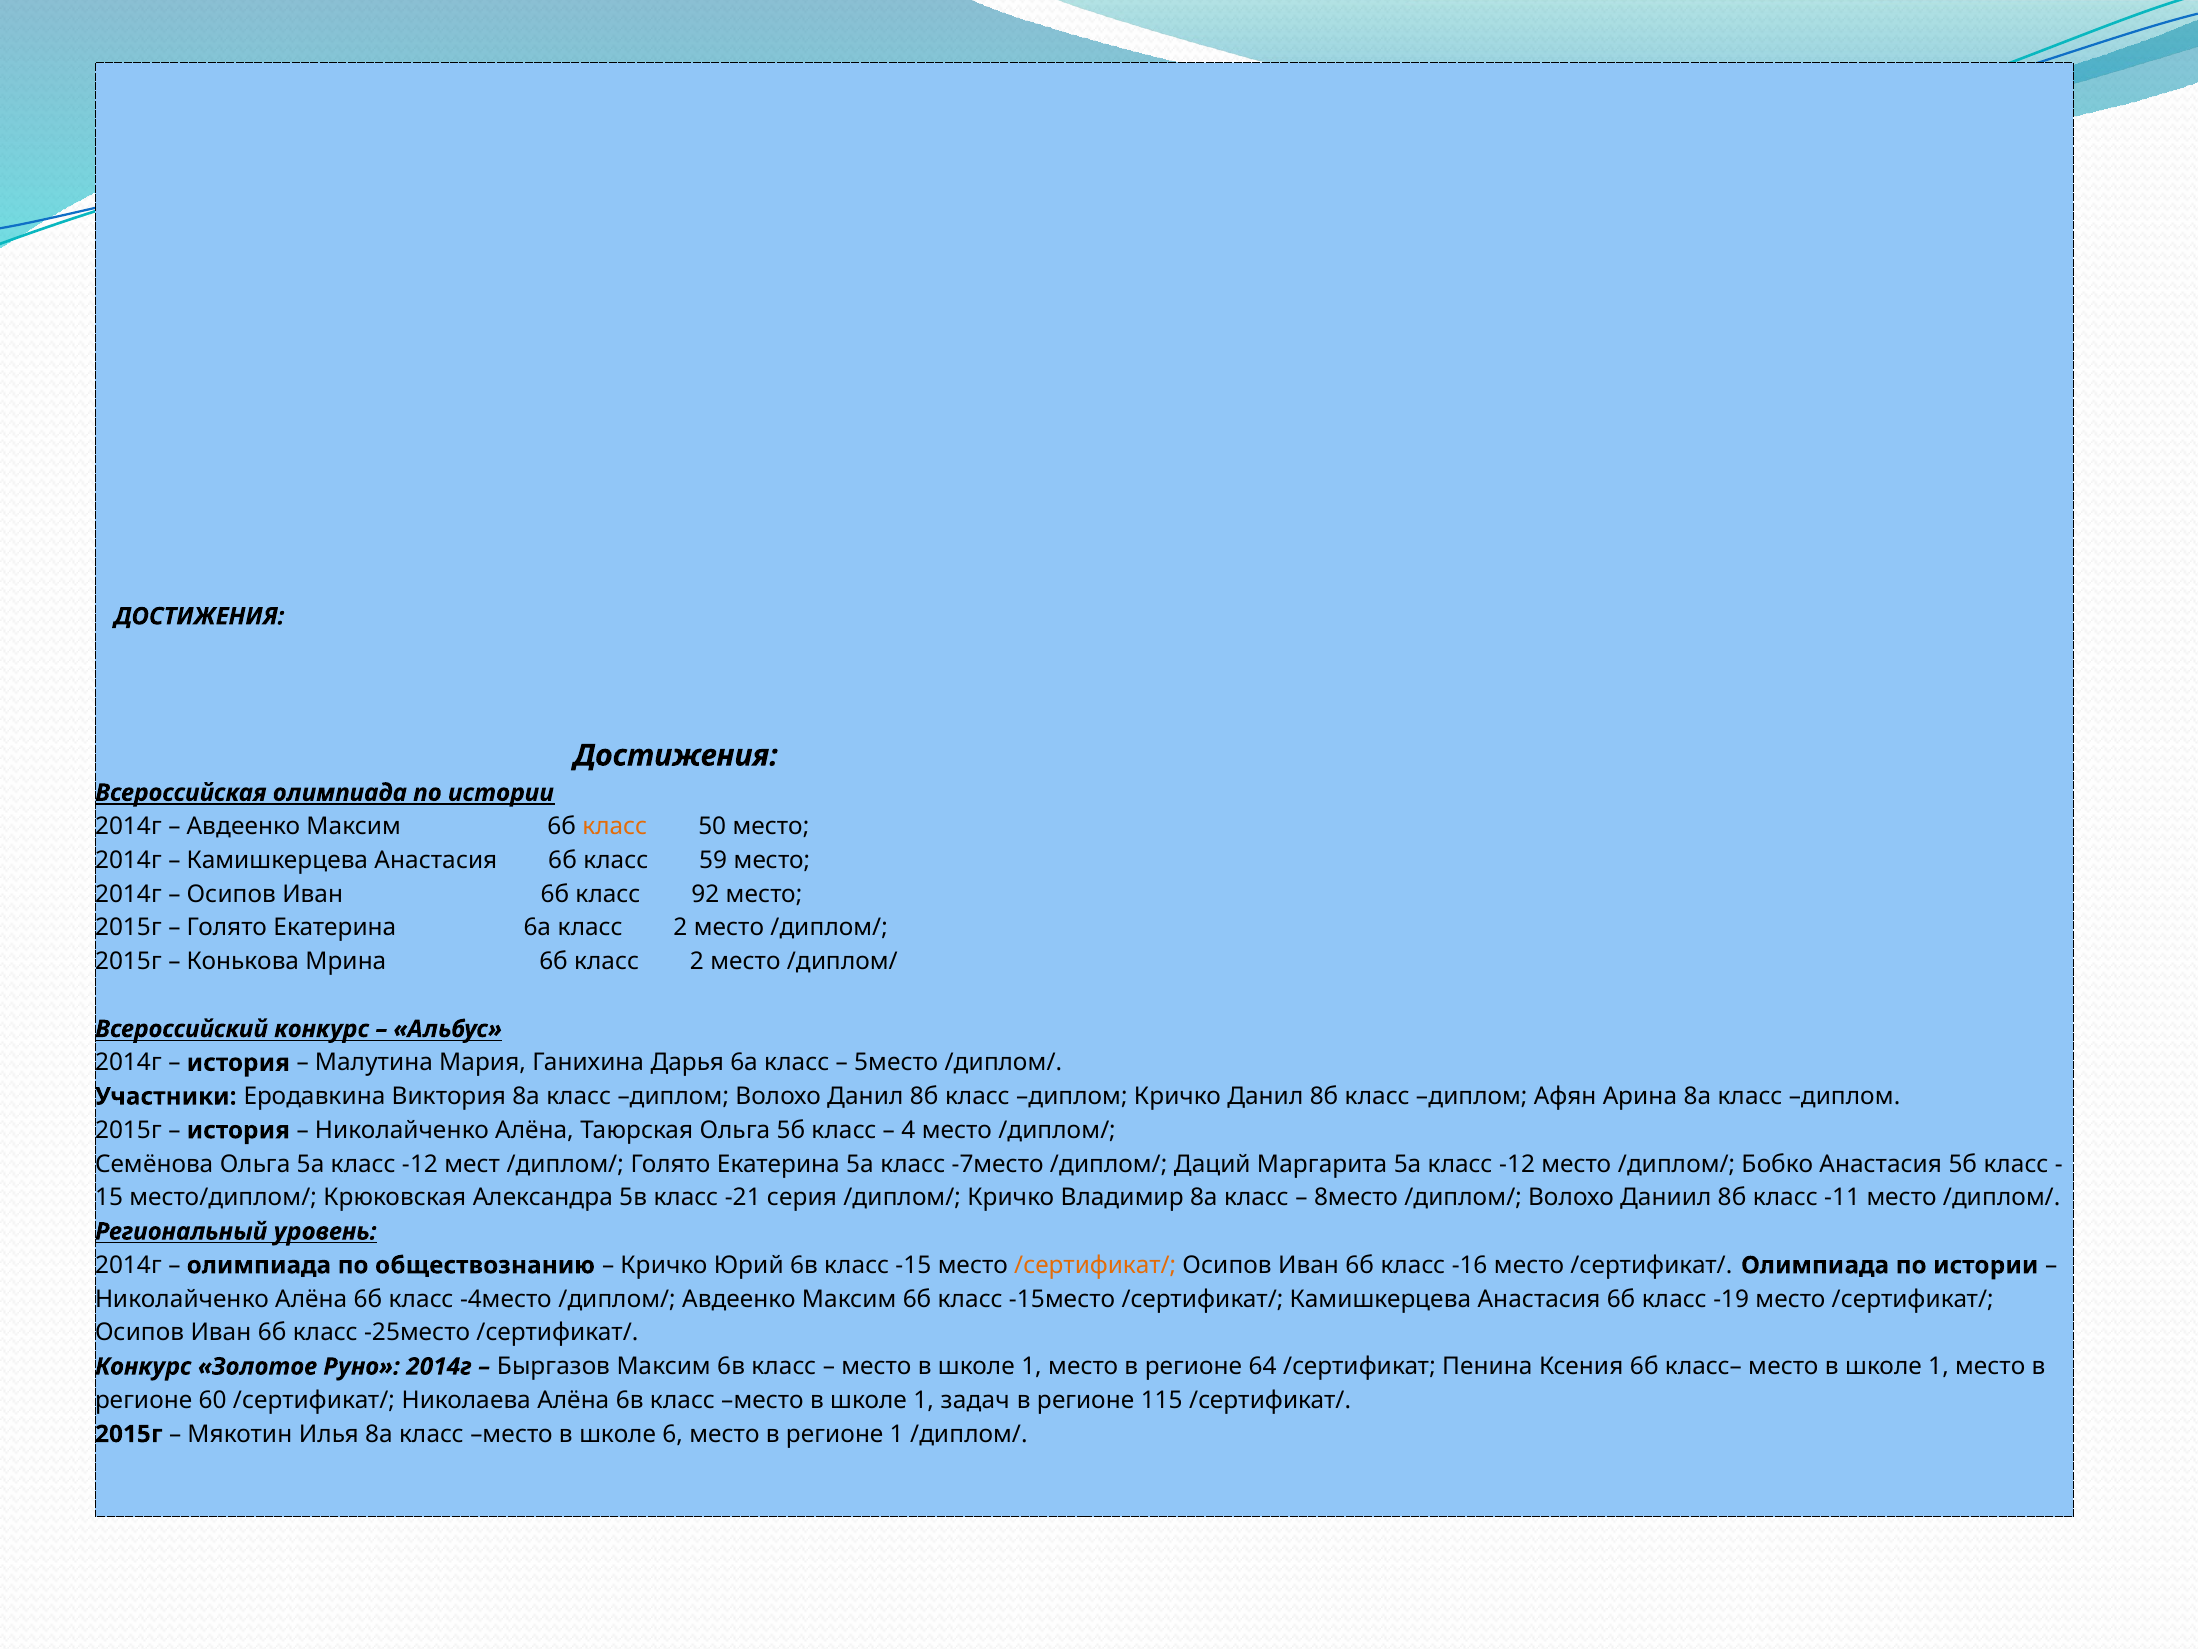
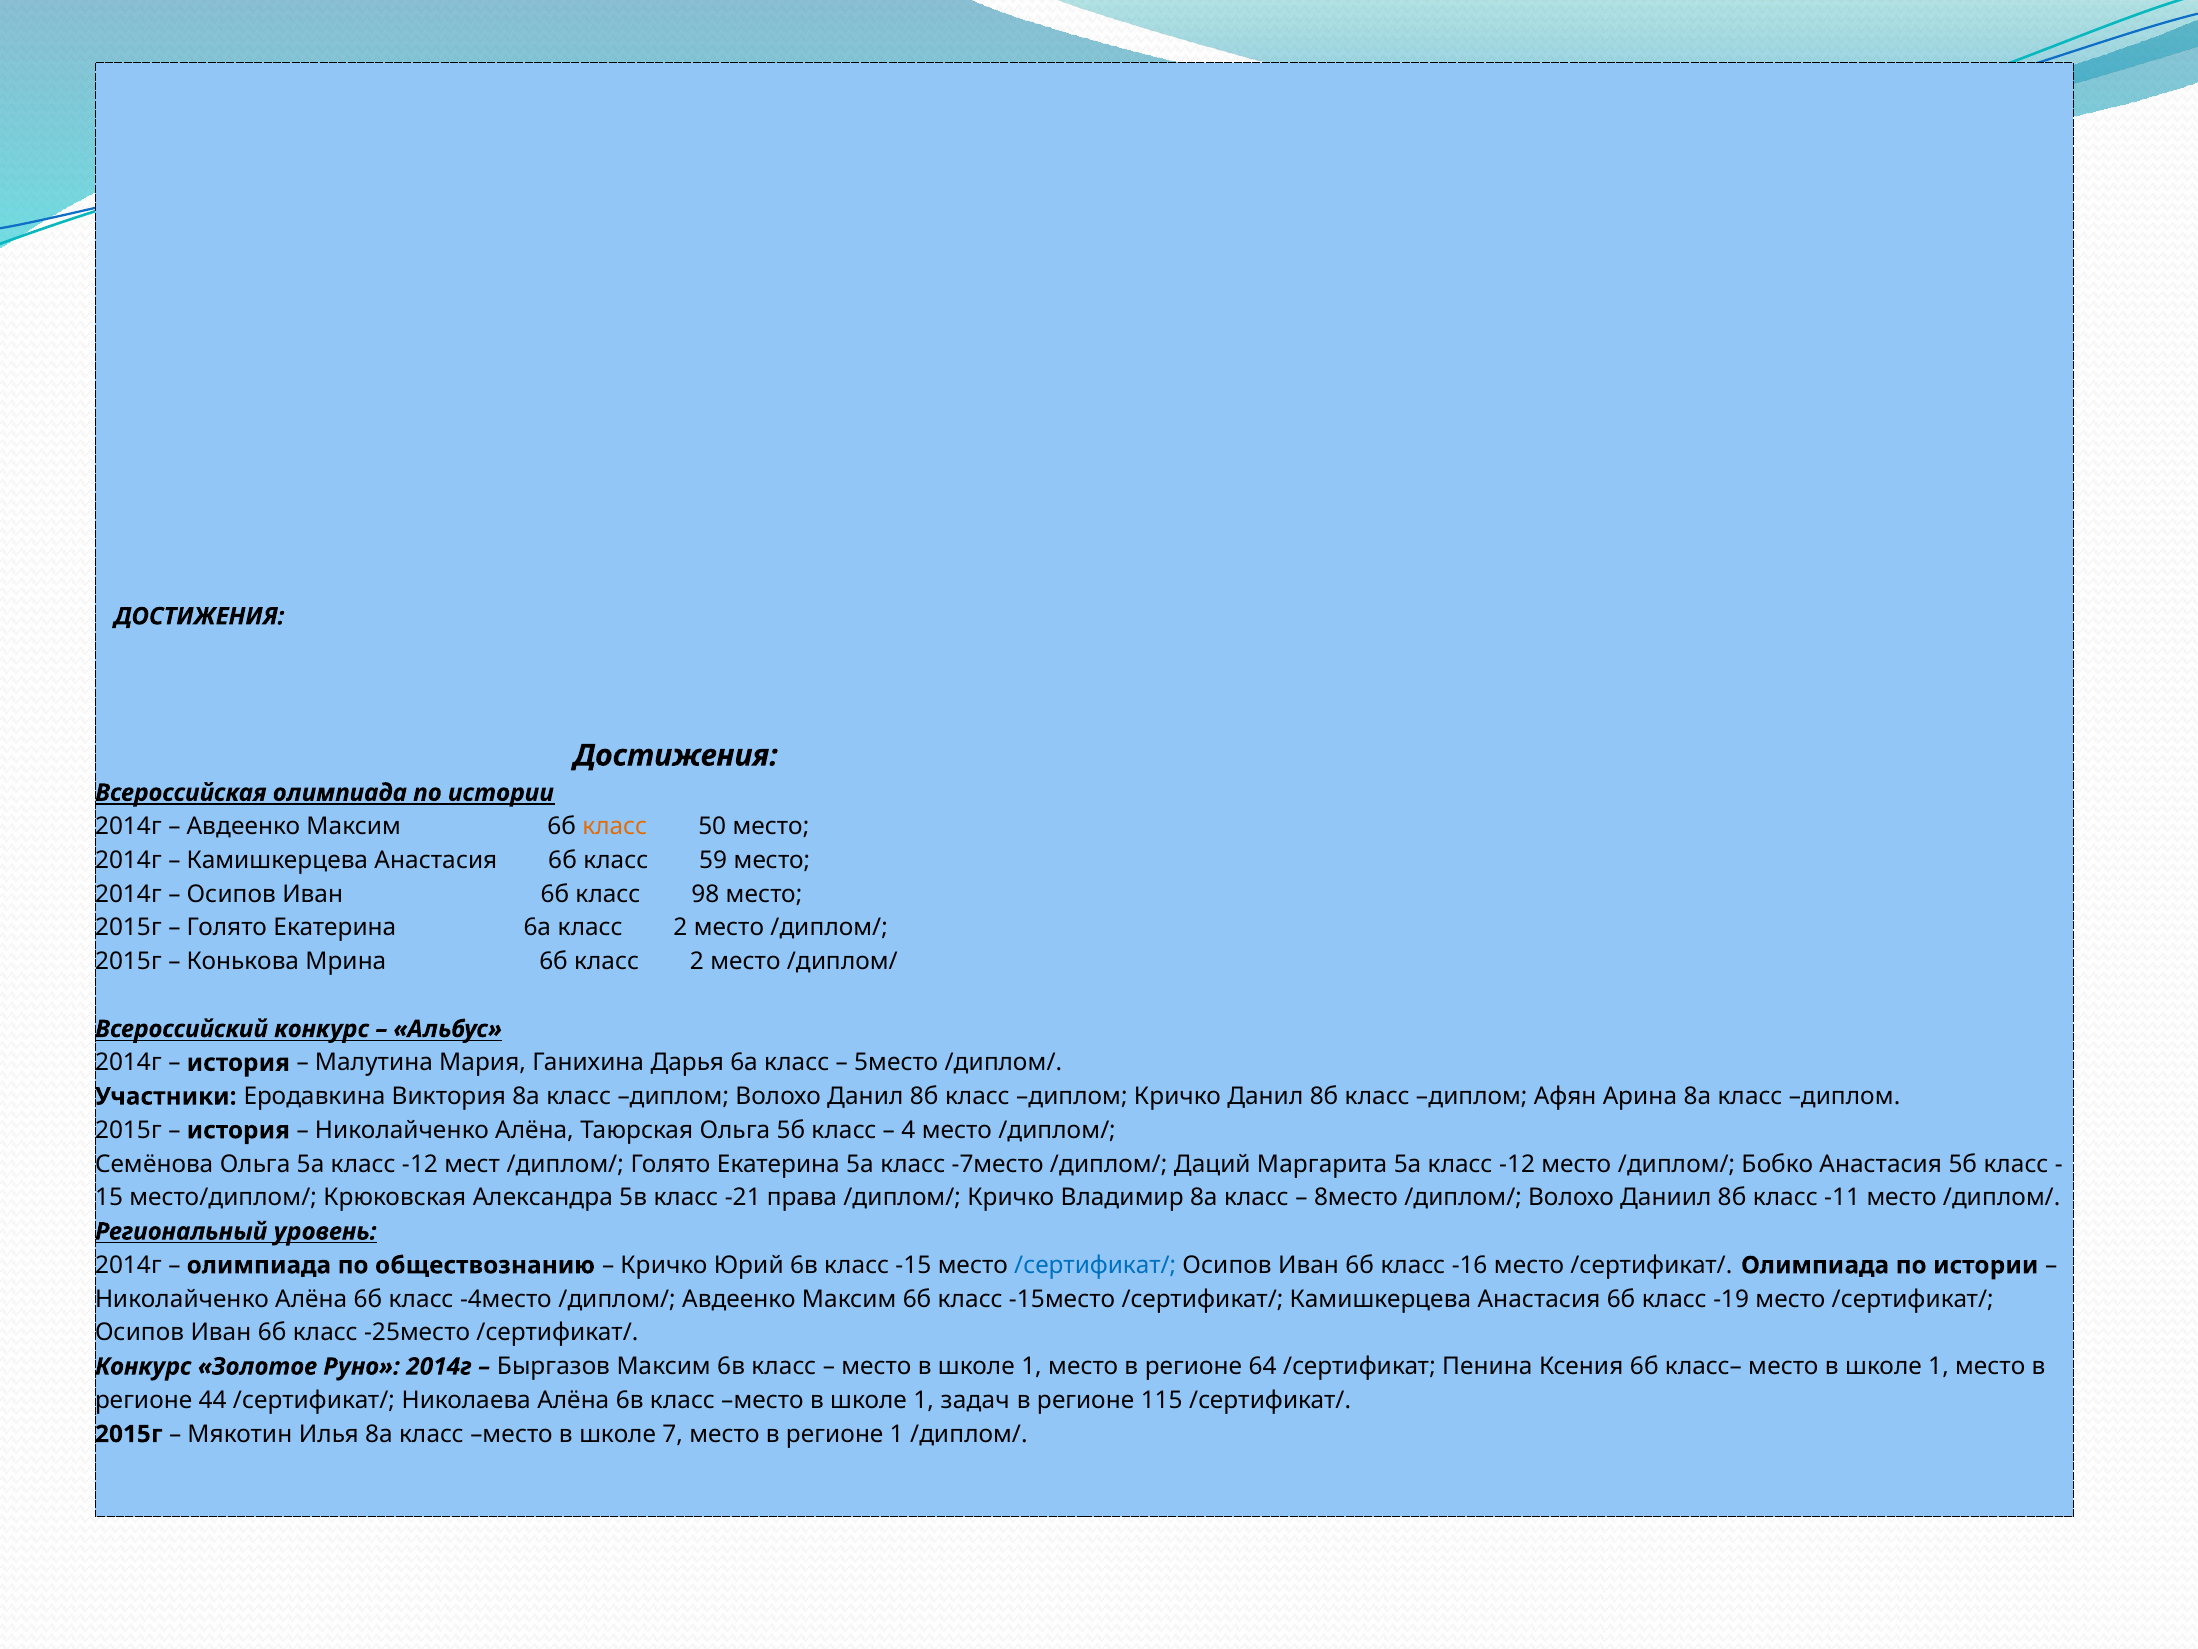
92: 92 -> 98
серия: серия -> права
/сертификат/ at (1095, 1265) colour: orange -> blue
60: 60 -> 44
6: 6 -> 7
